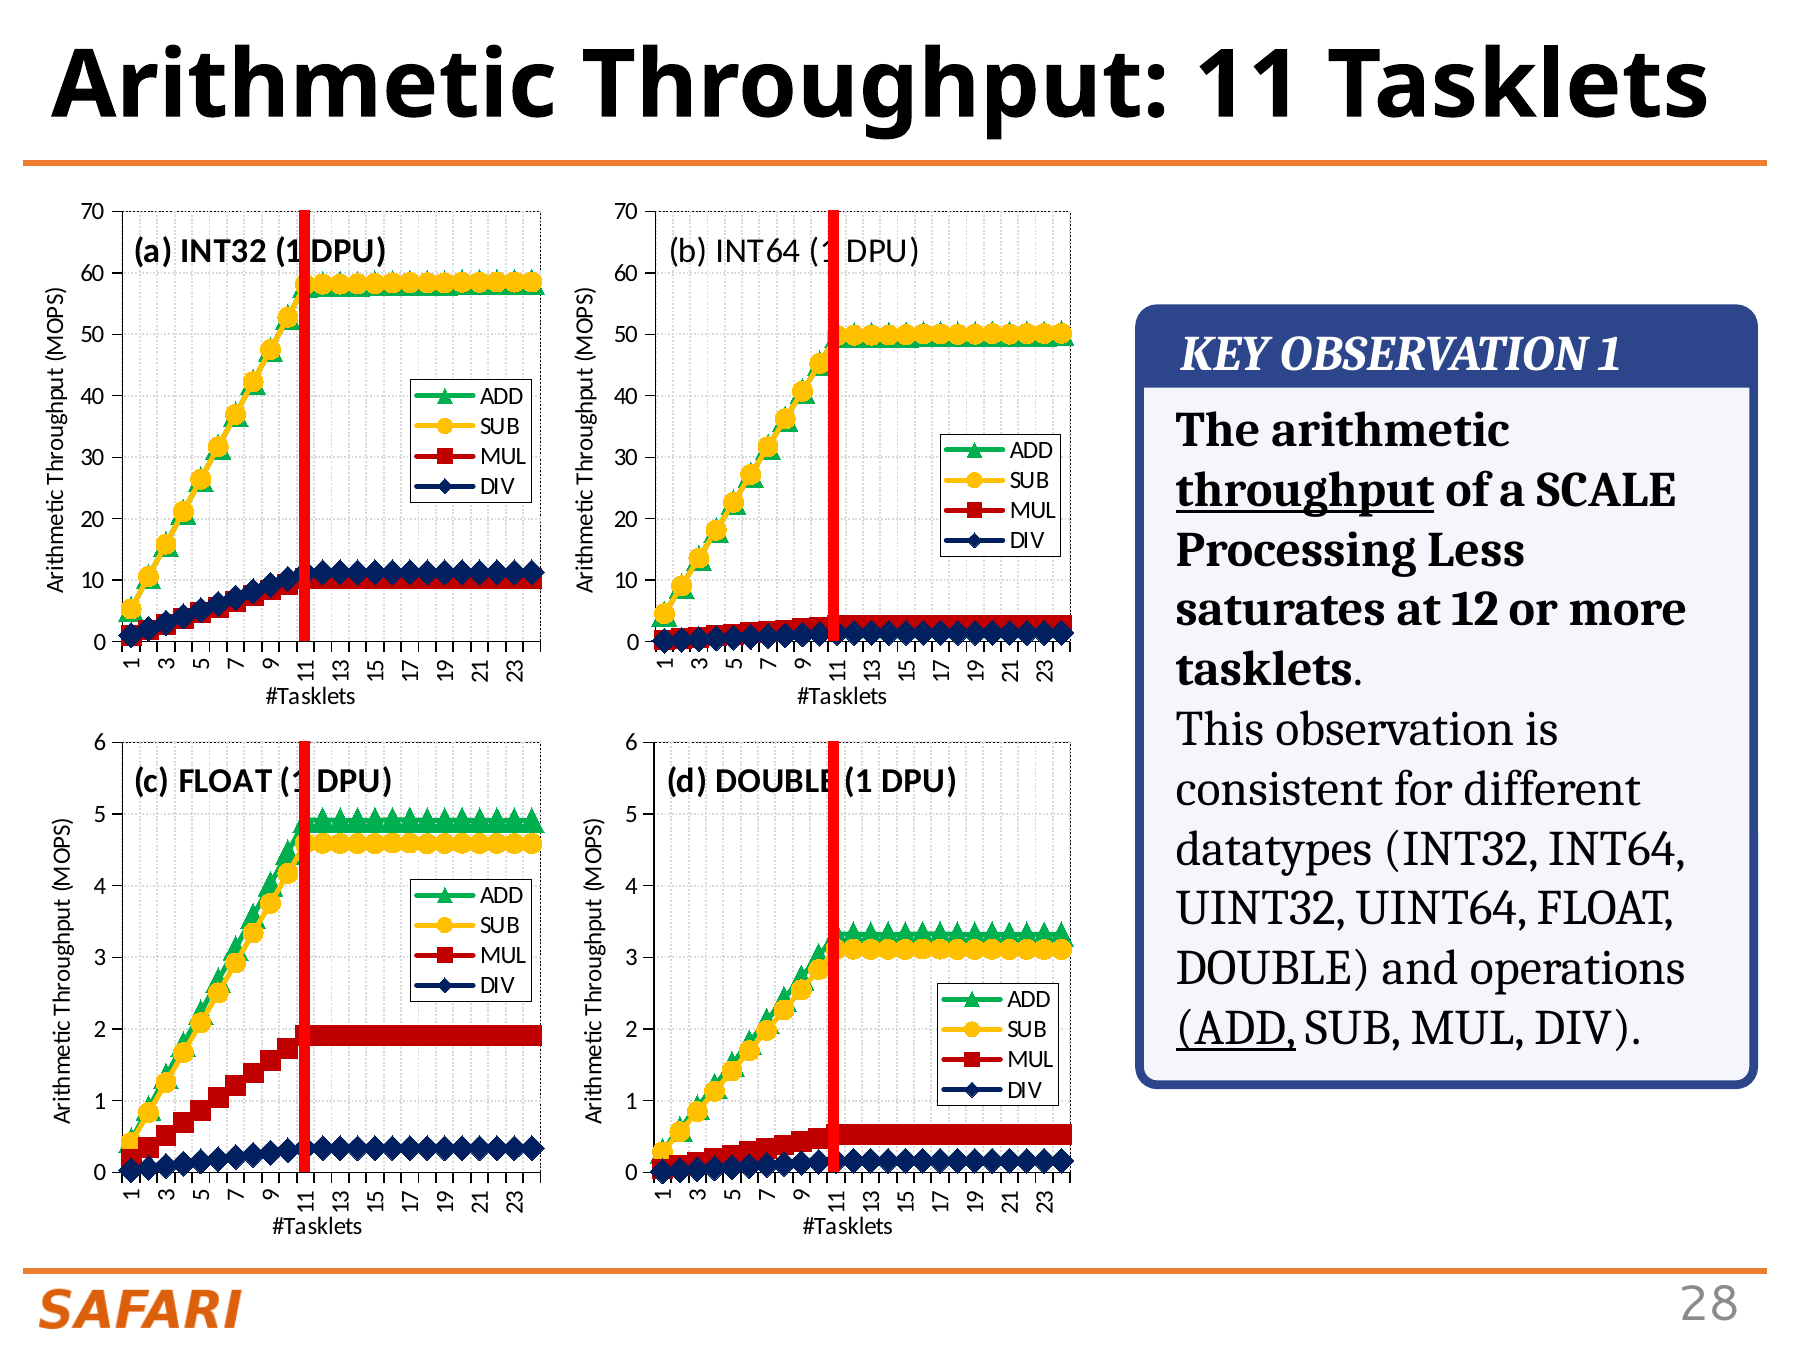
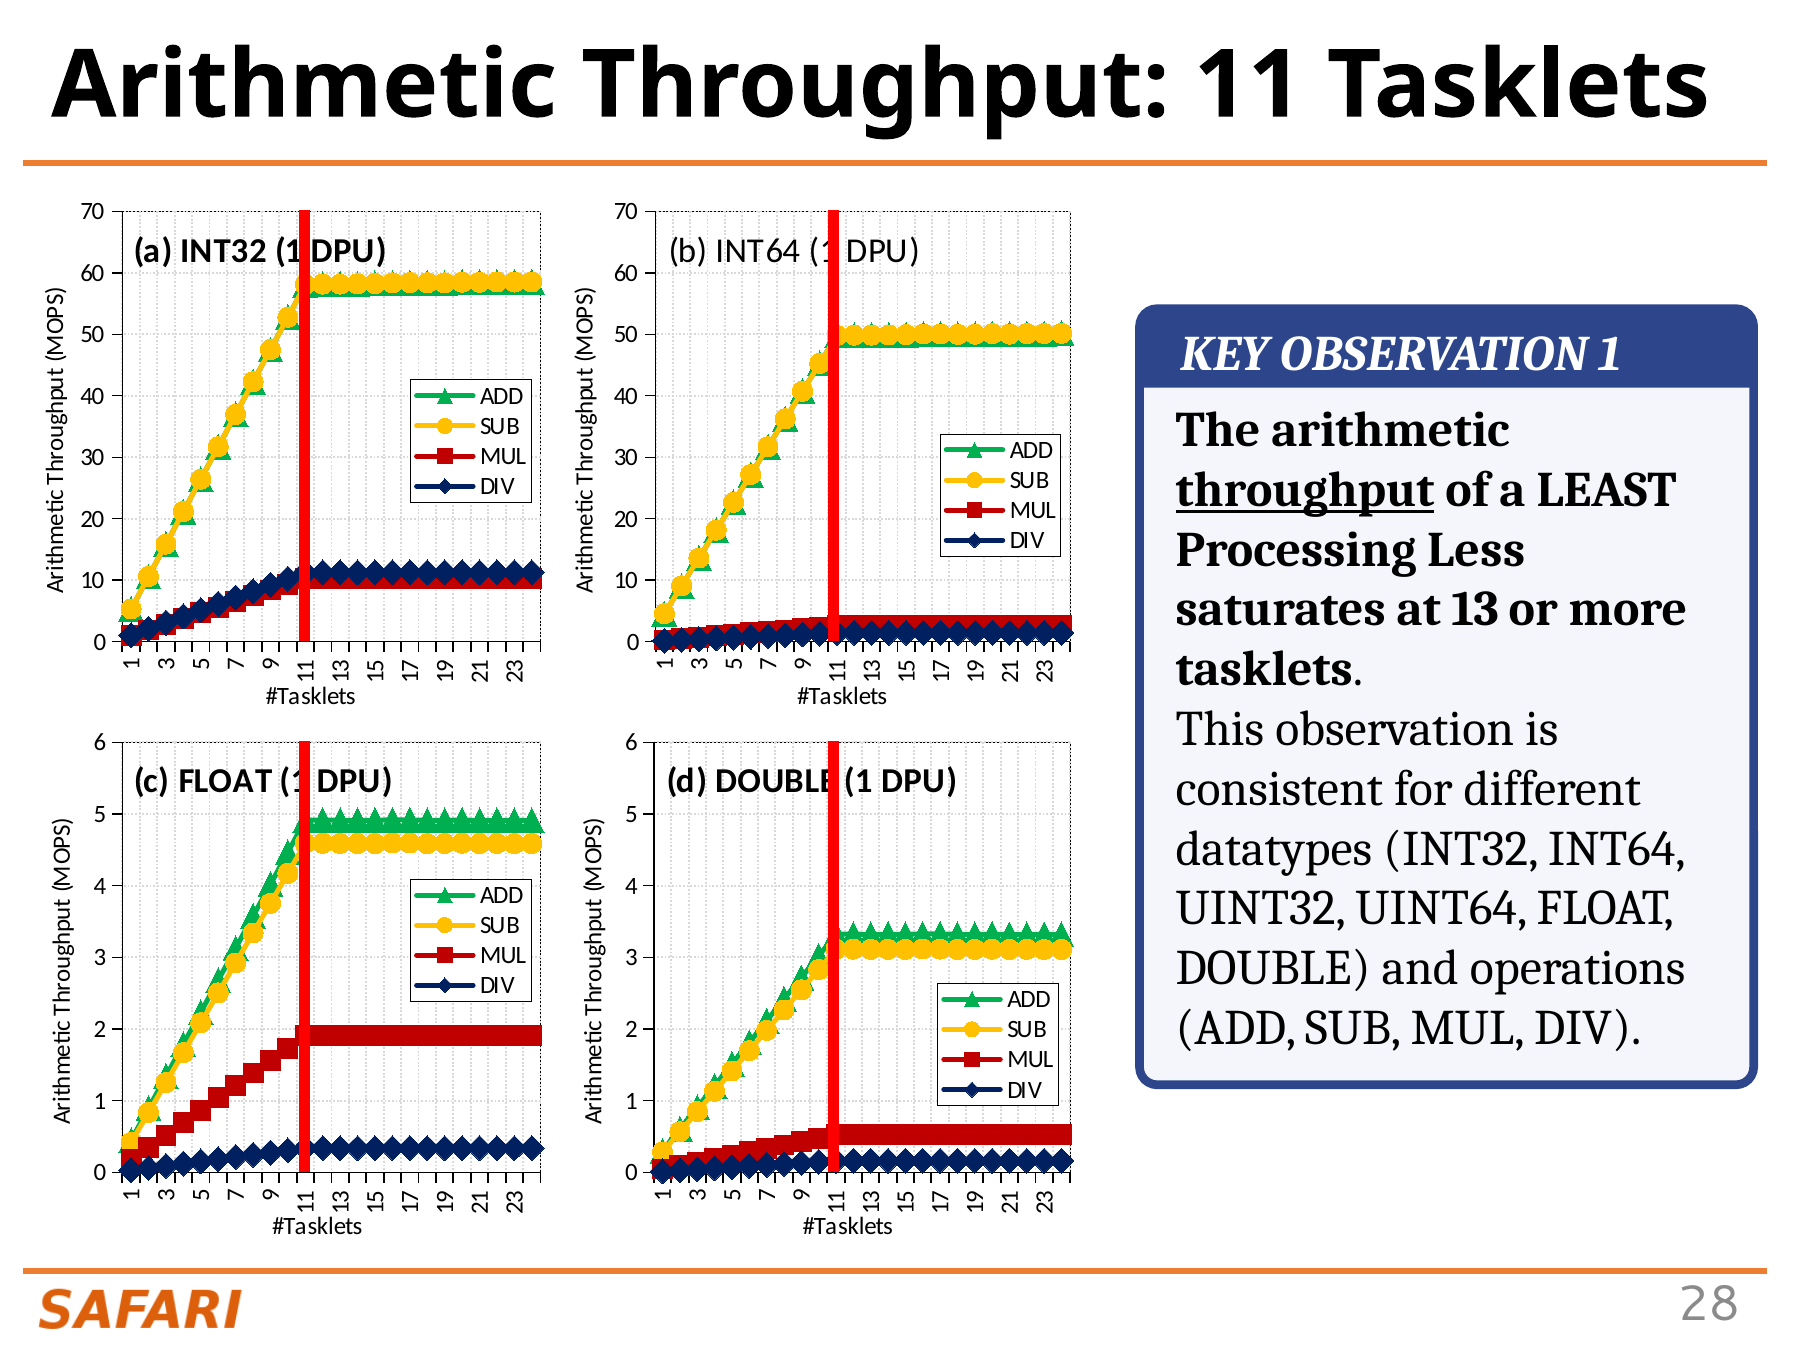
SCALE: SCALE -> LEAST
12: 12 -> 13
ADD at (1236, 1028) underline: present -> none
